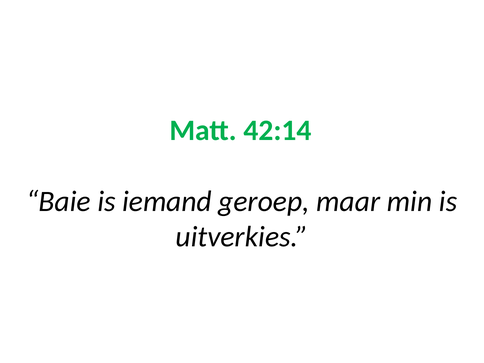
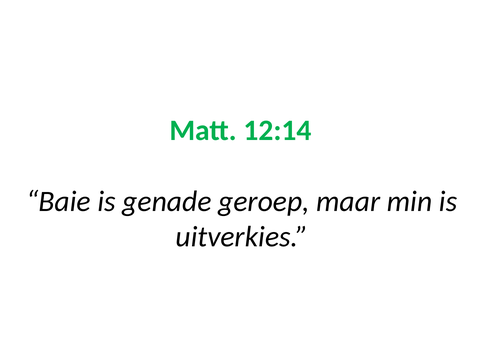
42:14: 42:14 -> 12:14
iemand: iemand -> genade
